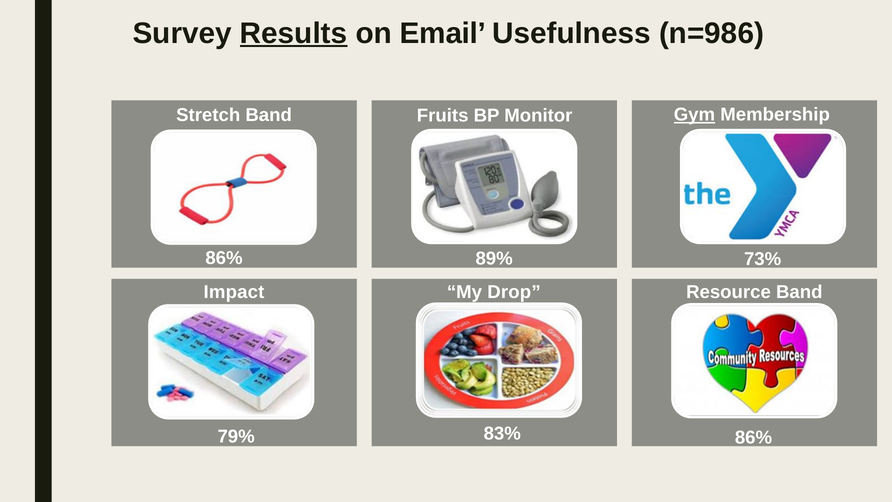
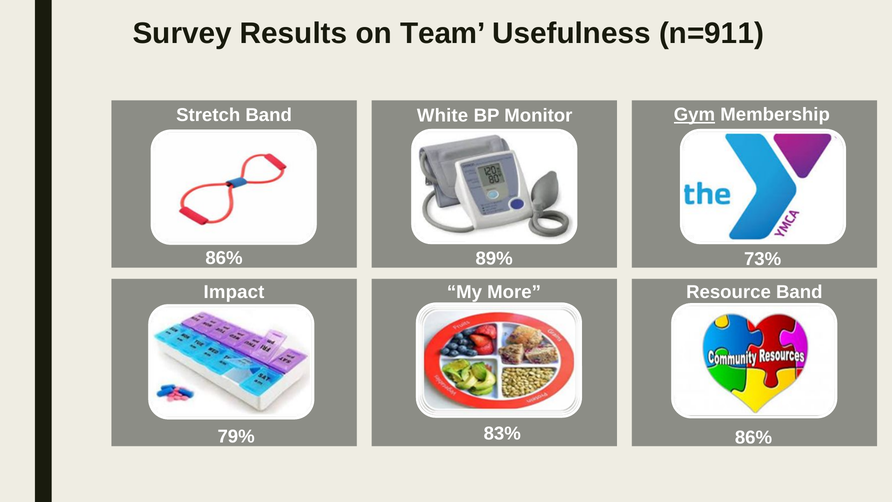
Results underline: present -> none
Email: Email -> Team
n=986: n=986 -> n=911
Fruits: Fruits -> White
Drop: Drop -> More
